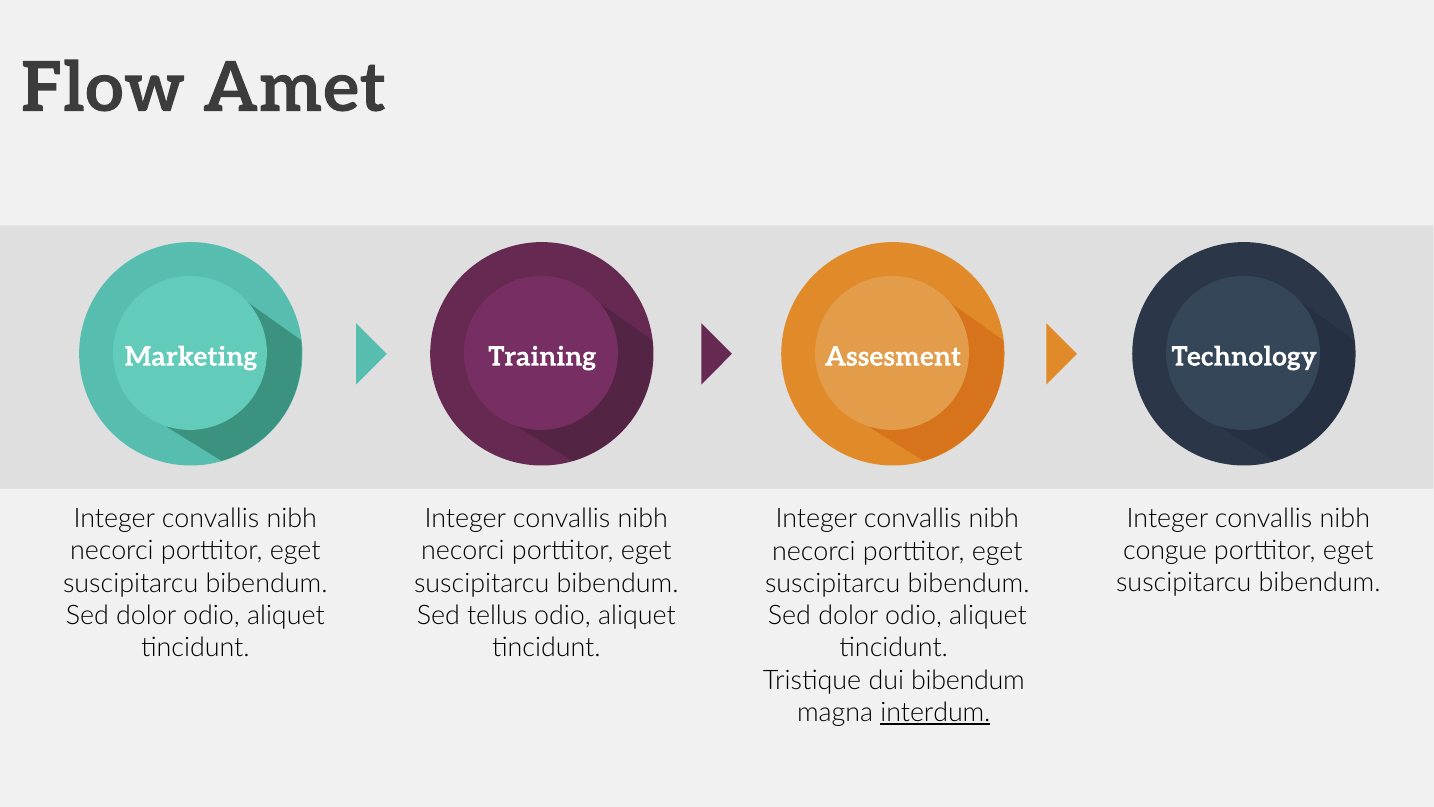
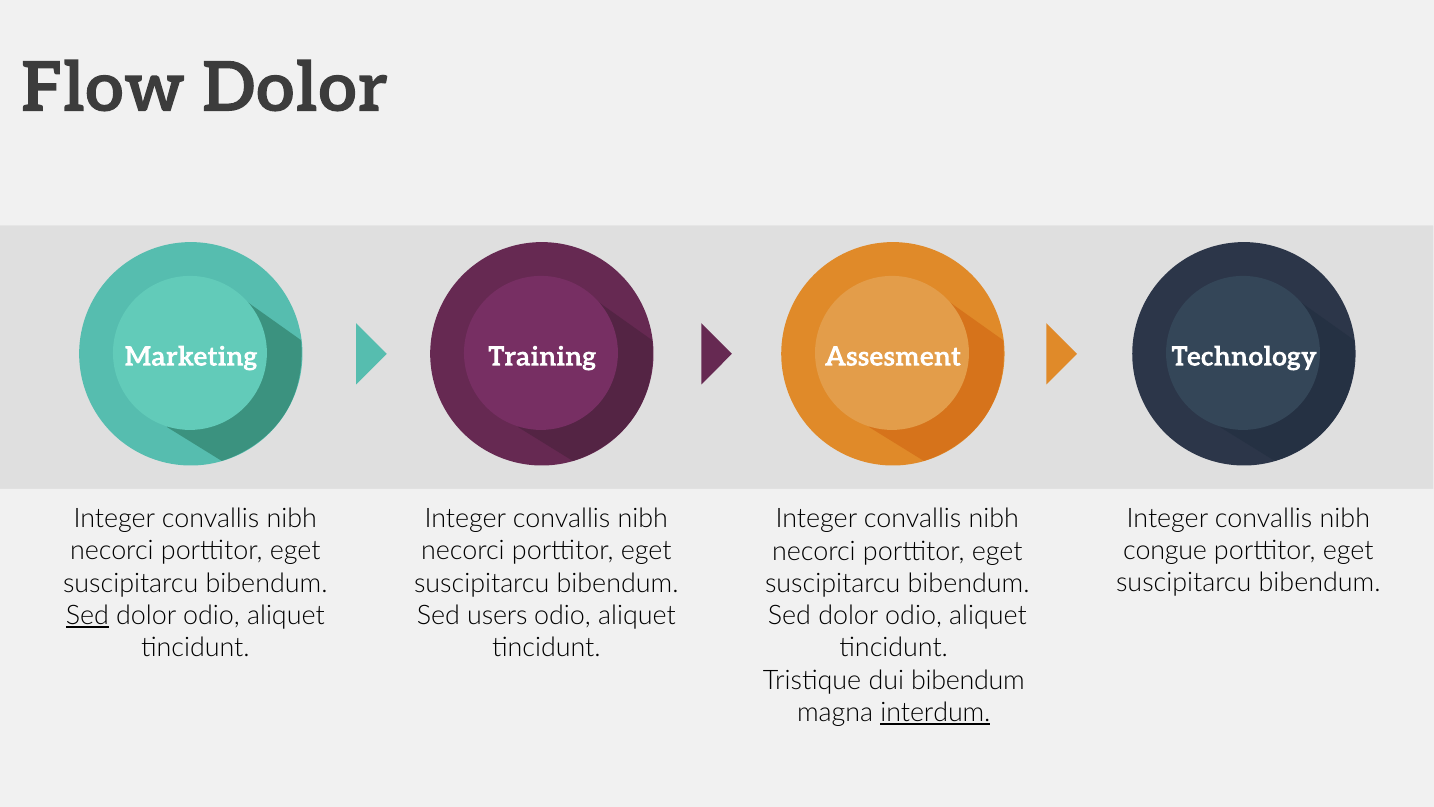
Flow Amet: Amet -> Dolor
Sed at (87, 615) underline: none -> present
tellus: tellus -> users
